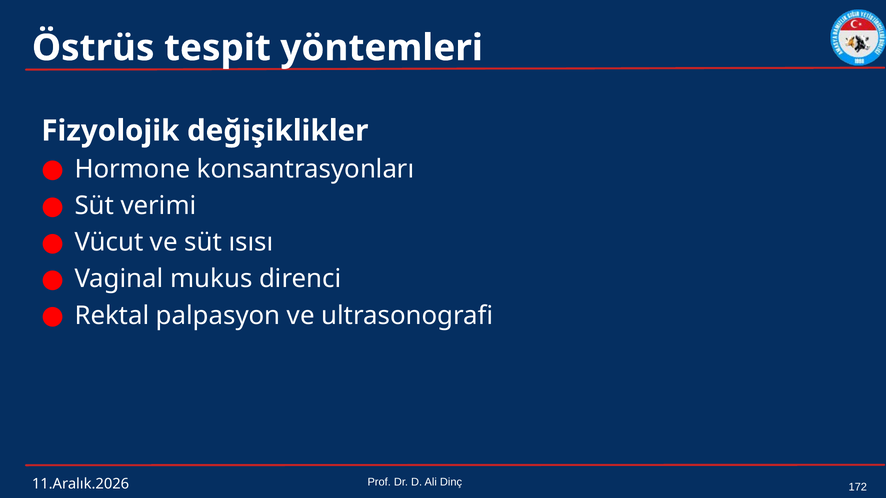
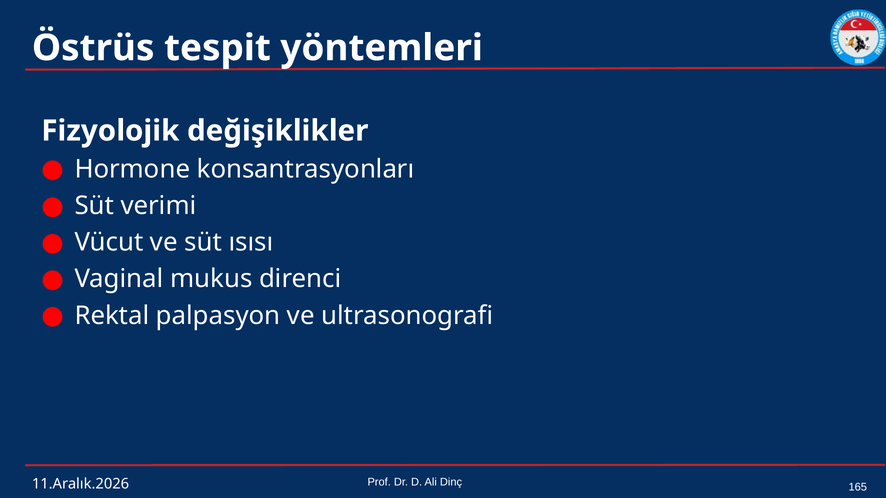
172: 172 -> 165
